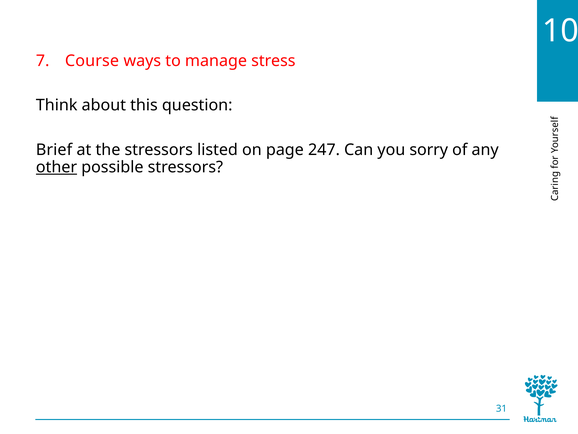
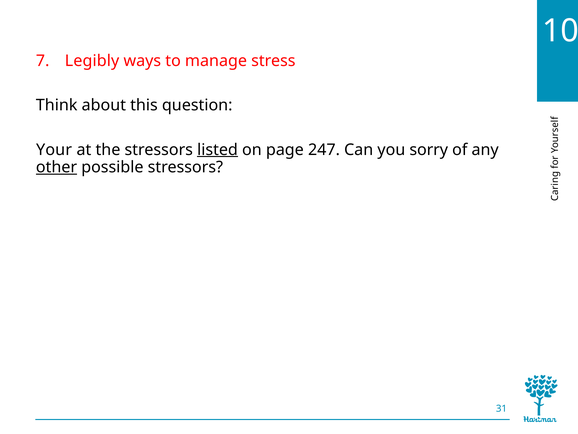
Course: Course -> Legibly
Brief: Brief -> Your
listed underline: none -> present
